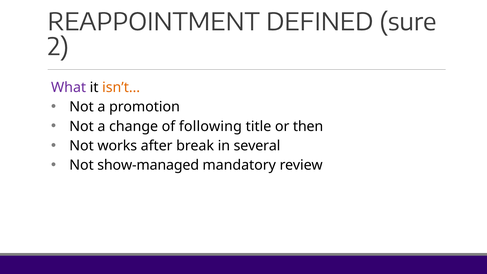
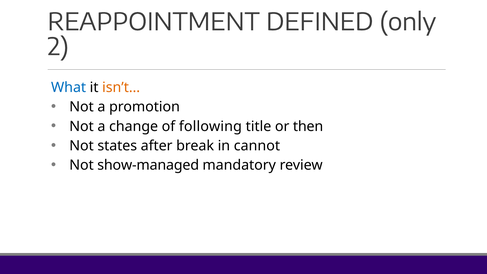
sure: sure -> only
What colour: purple -> blue
works: works -> states
several: several -> cannot
